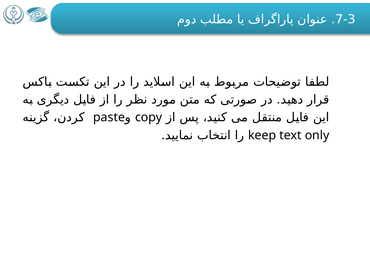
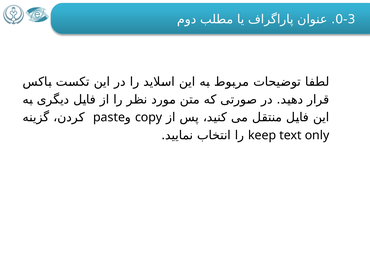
7-3: 7-3 -> 0-3
